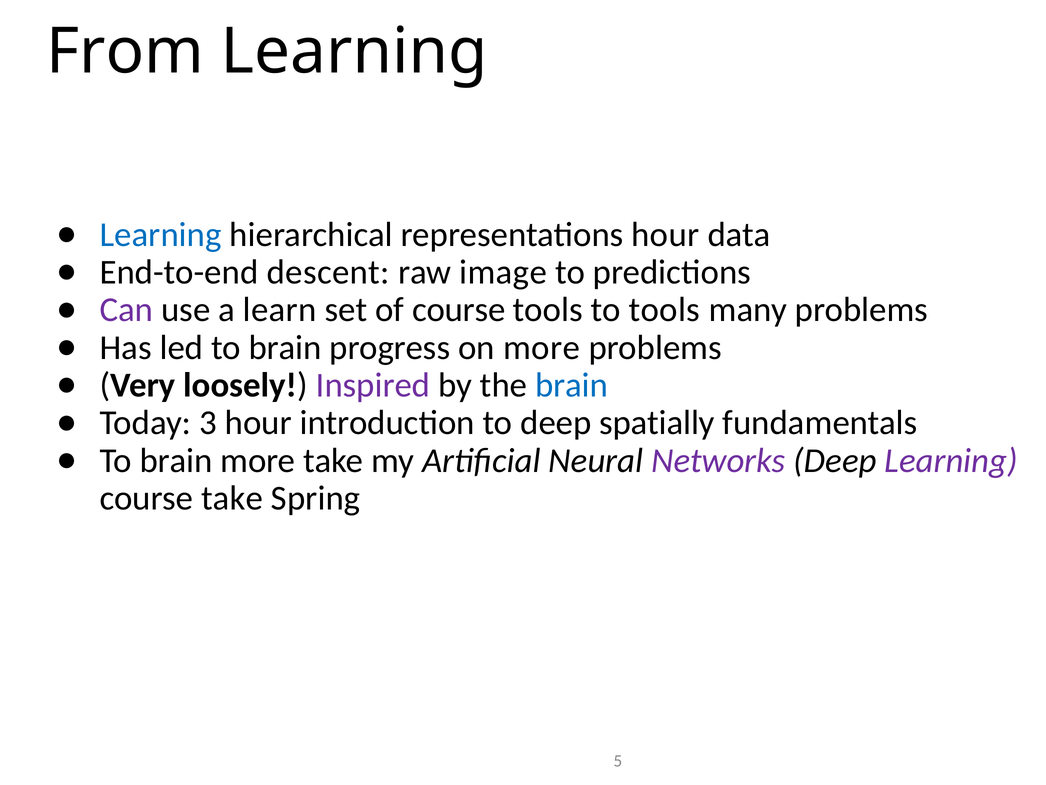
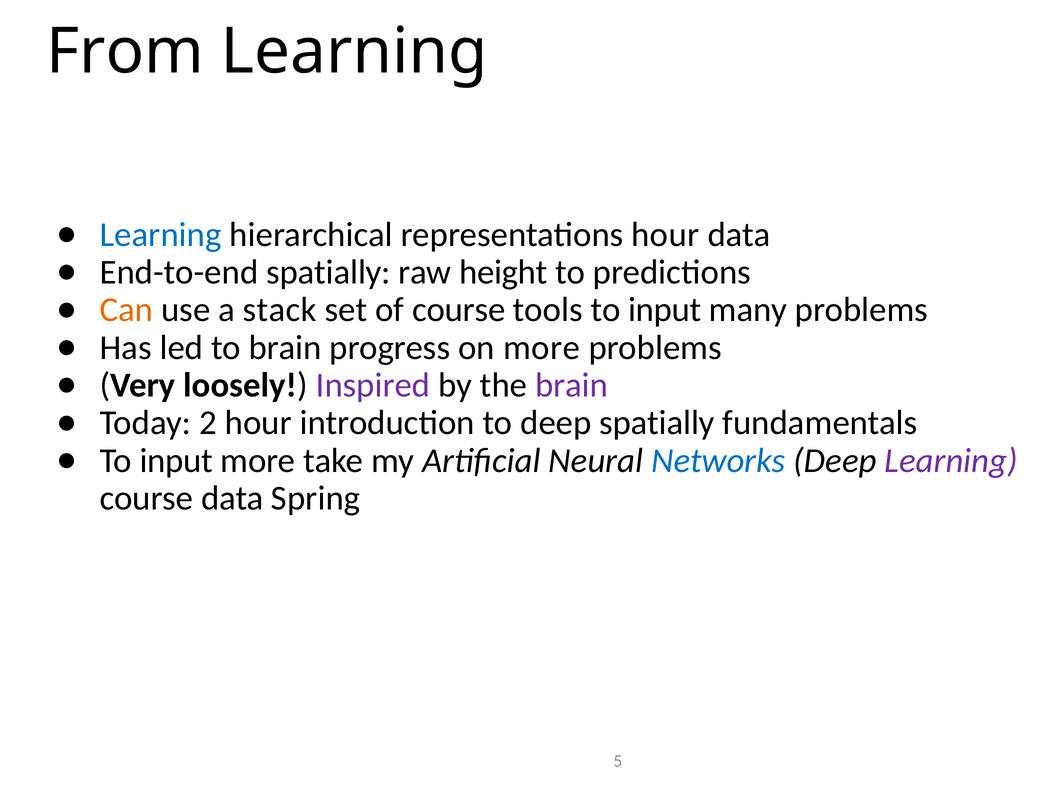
End-to-end descent: descent -> spatially
image: image -> height
Can colour: purple -> orange
learn: learn -> stack
tools to tools: tools -> input
brain at (571, 385) colour: blue -> purple
3: 3 -> 2
brain at (176, 460): brain -> input
Networks colour: purple -> blue
course take: take -> data
